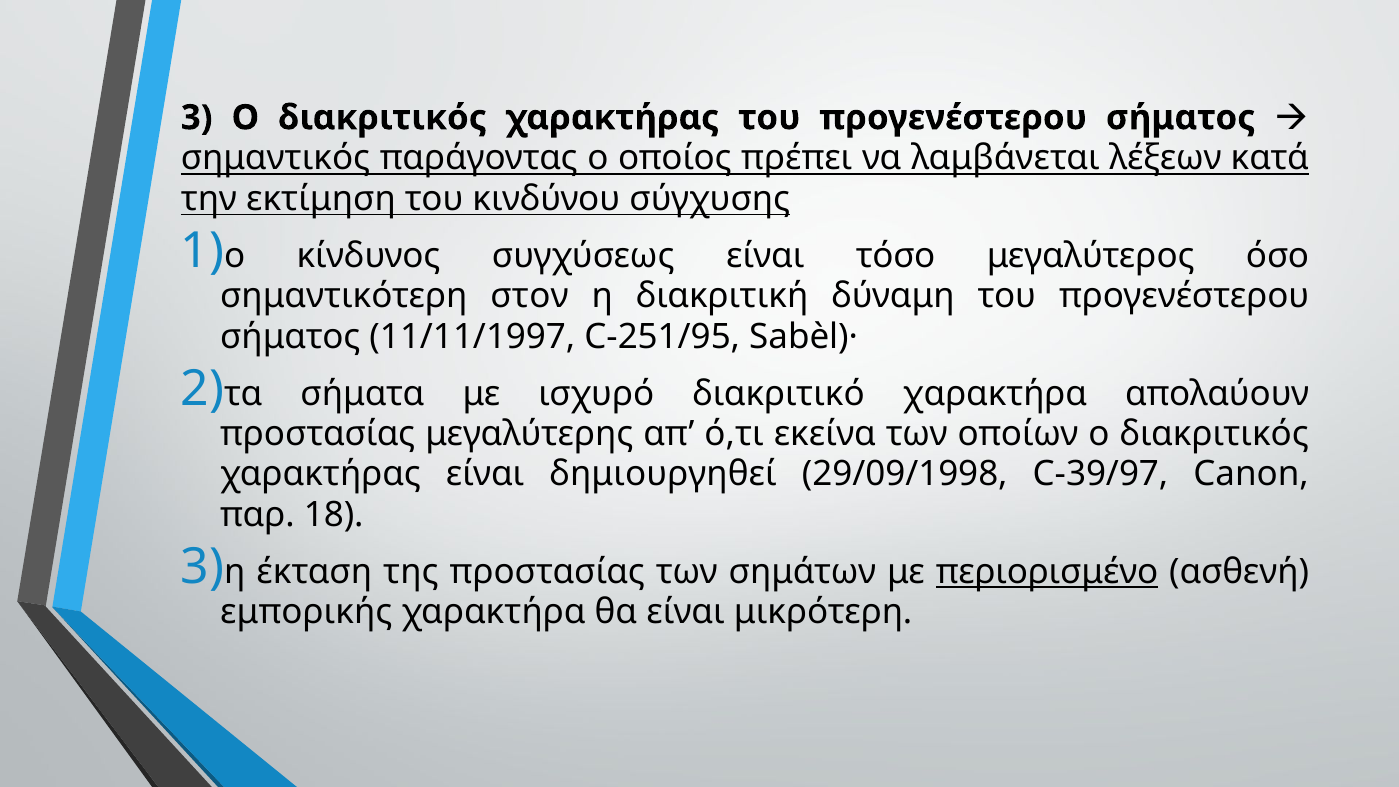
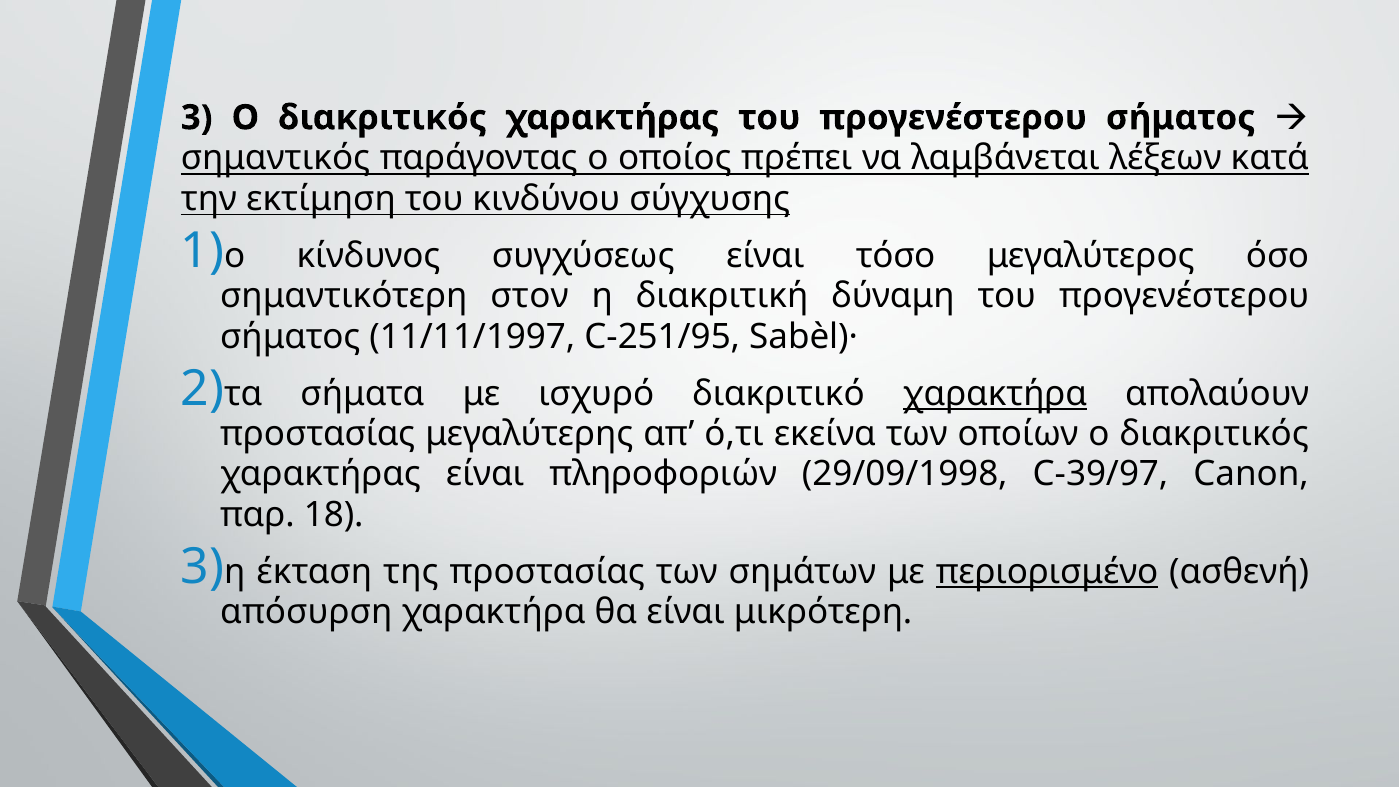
χαρακτήρα at (995, 394) underline: none -> present
δημιουργηθεί: δημιουργηθεί -> πληροφοριών
εμπορικής: εμπορικής -> απόσυρση
